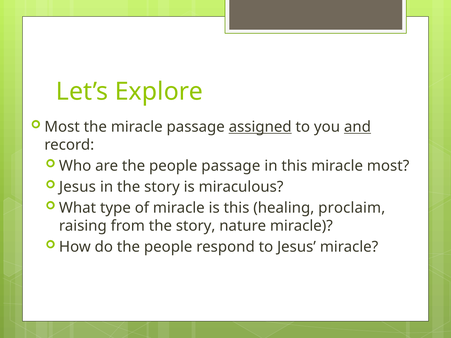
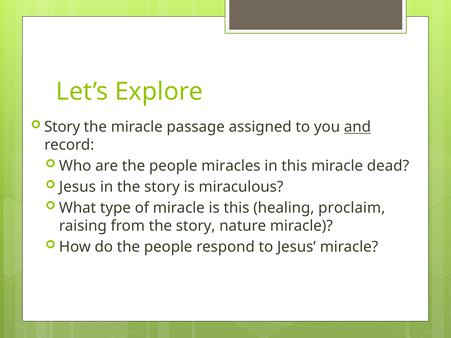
Most at (62, 127): Most -> Story
assigned underline: present -> none
people passage: passage -> miracles
miracle most: most -> dead
